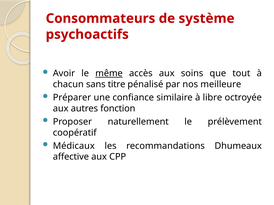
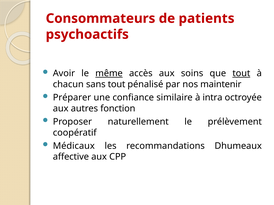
système: système -> patients
tout at (241, 74) underline: none -> present
sans titre: titre -> tout
meilleure: meilleure -> maintenir
libre: libre -> intra
